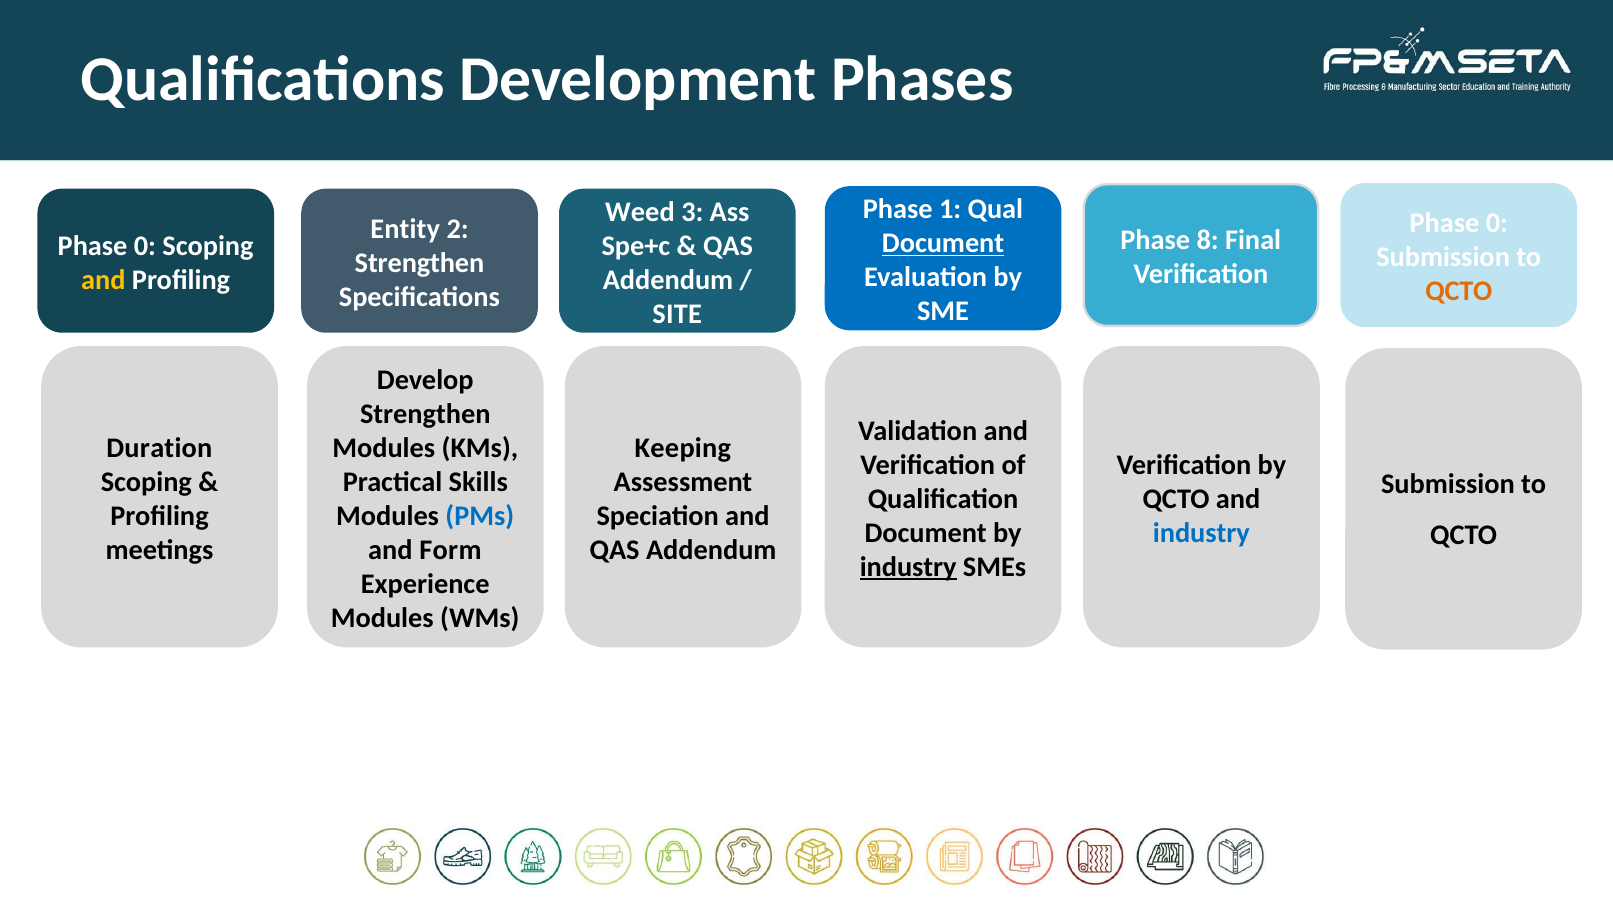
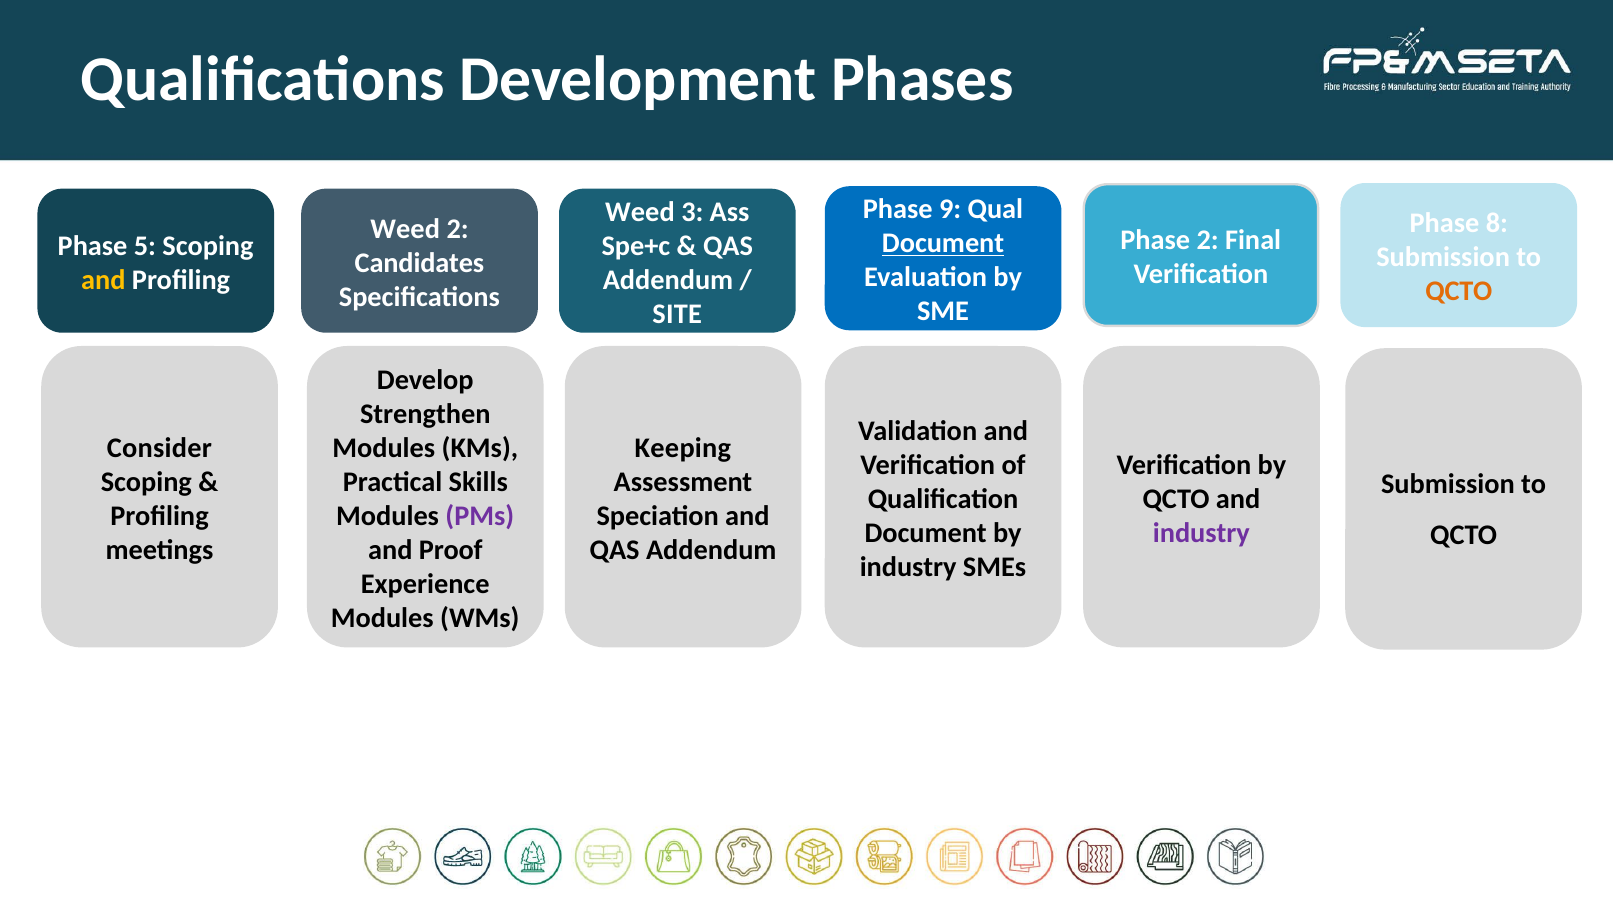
1: 1 -> 9
0 at (1497, 223): 0 -> 8
Entity at (405, 229): Entity -> Weed
Phase 8: 8 -> 2
0 at (145, 246): 0 -> 5
Strengthen at (419, 263): Strengthen -> Candidates
Duration: Duration -> Consider
PMs colour: blue -> purple
industry at (1201, 533) colour: blue -> purple
Form: Form -> Proof
industry at (908, 567) underline: present -> none
